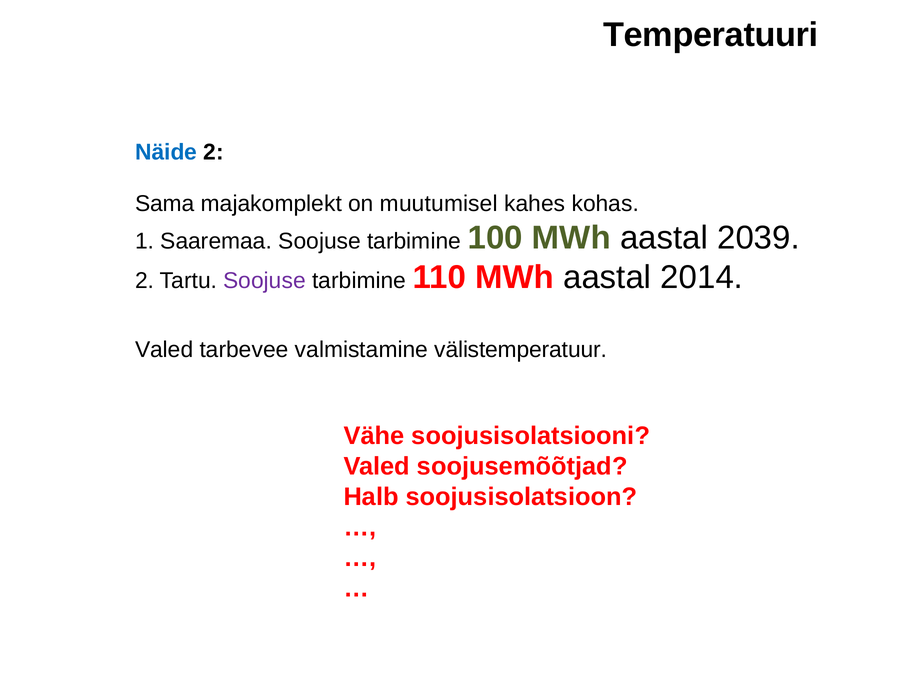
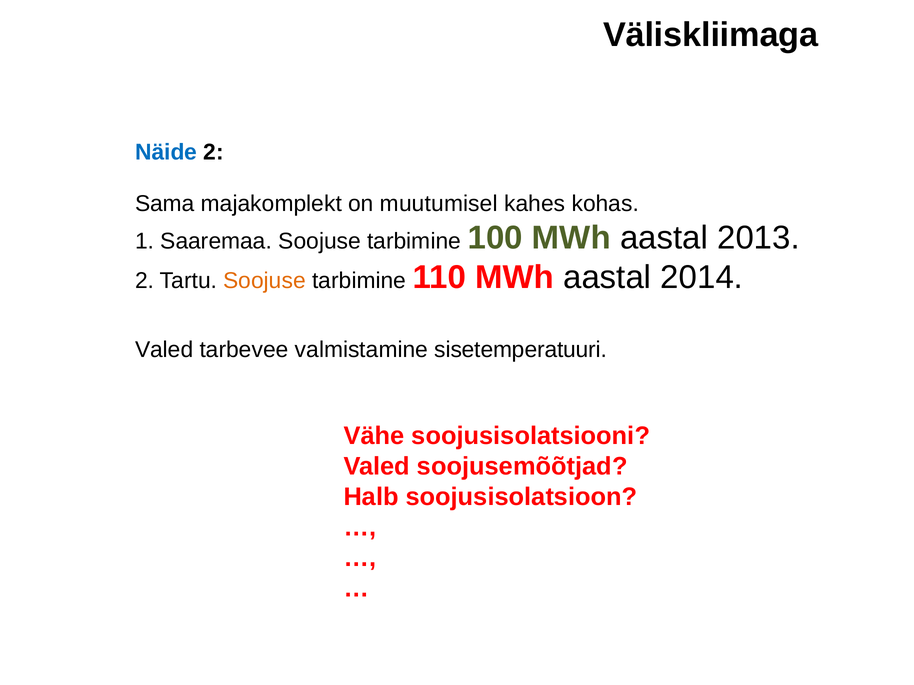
Temperatuuri: Temperatuuri -> Väliskliimaga
2039: 2039 -> 2013
Soojuse at (265, 281) colour: purple -> orange
välistemperatuur: välistemperatuur -> sisetemperatuuri
